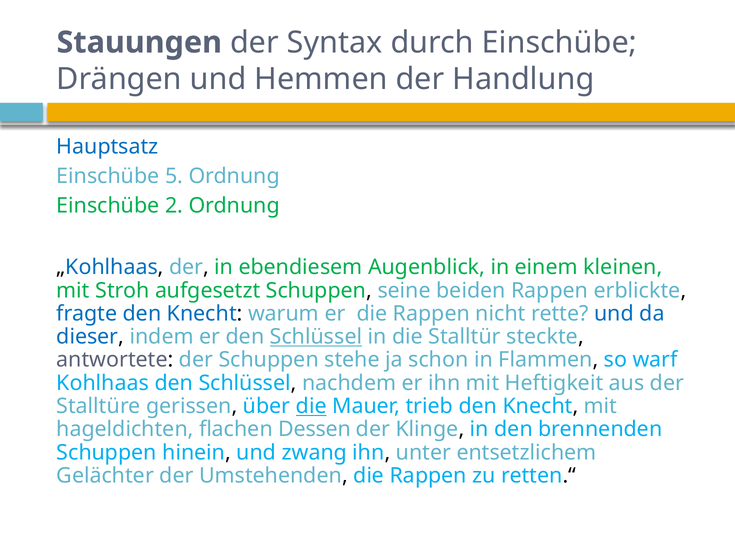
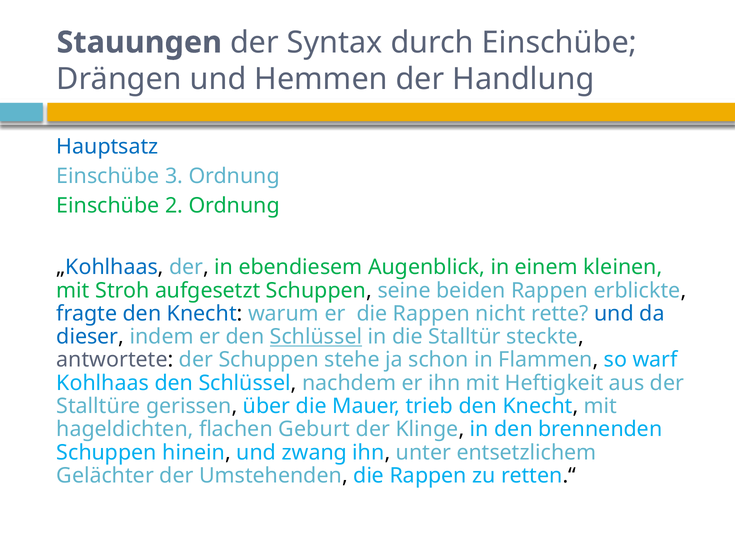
5: 5 -> 3
die at (311, 406) underline: present -> none
Dessen: Dessen -> Geburt
